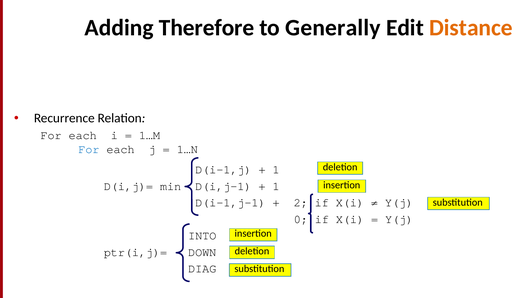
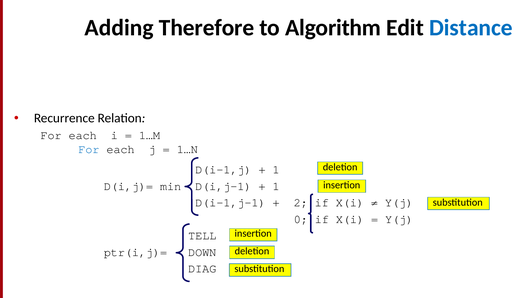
Generally: Generally -> Algorithm
Distance colour: orange -> blue
INTO: INTO -> TELL
